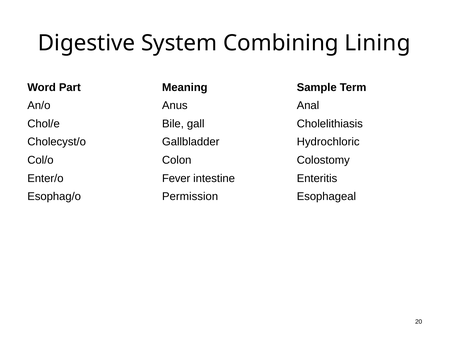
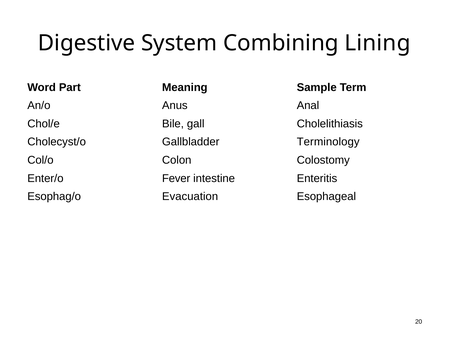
Hydrochloric: Hydrochloric -> Terminology
Permission: Permission -> Evacuation
